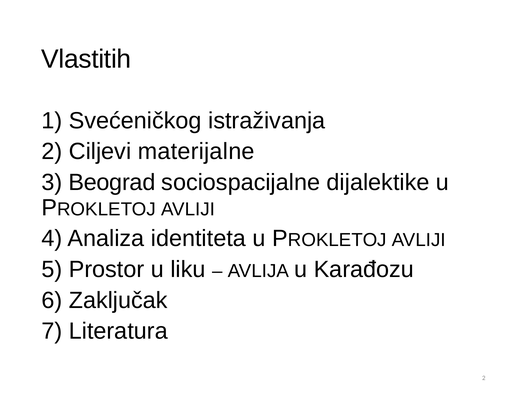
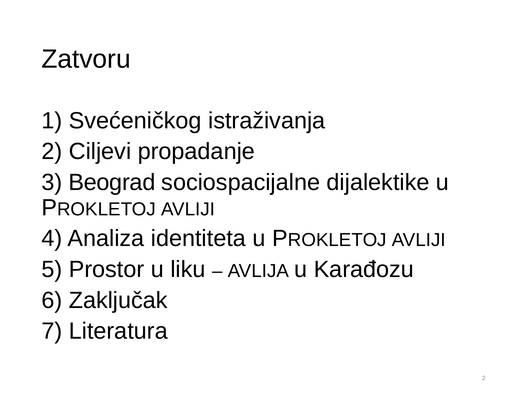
Vlastitih: Vlastitih -> Zatvoru
materijalne: materijalne -> propadanje
